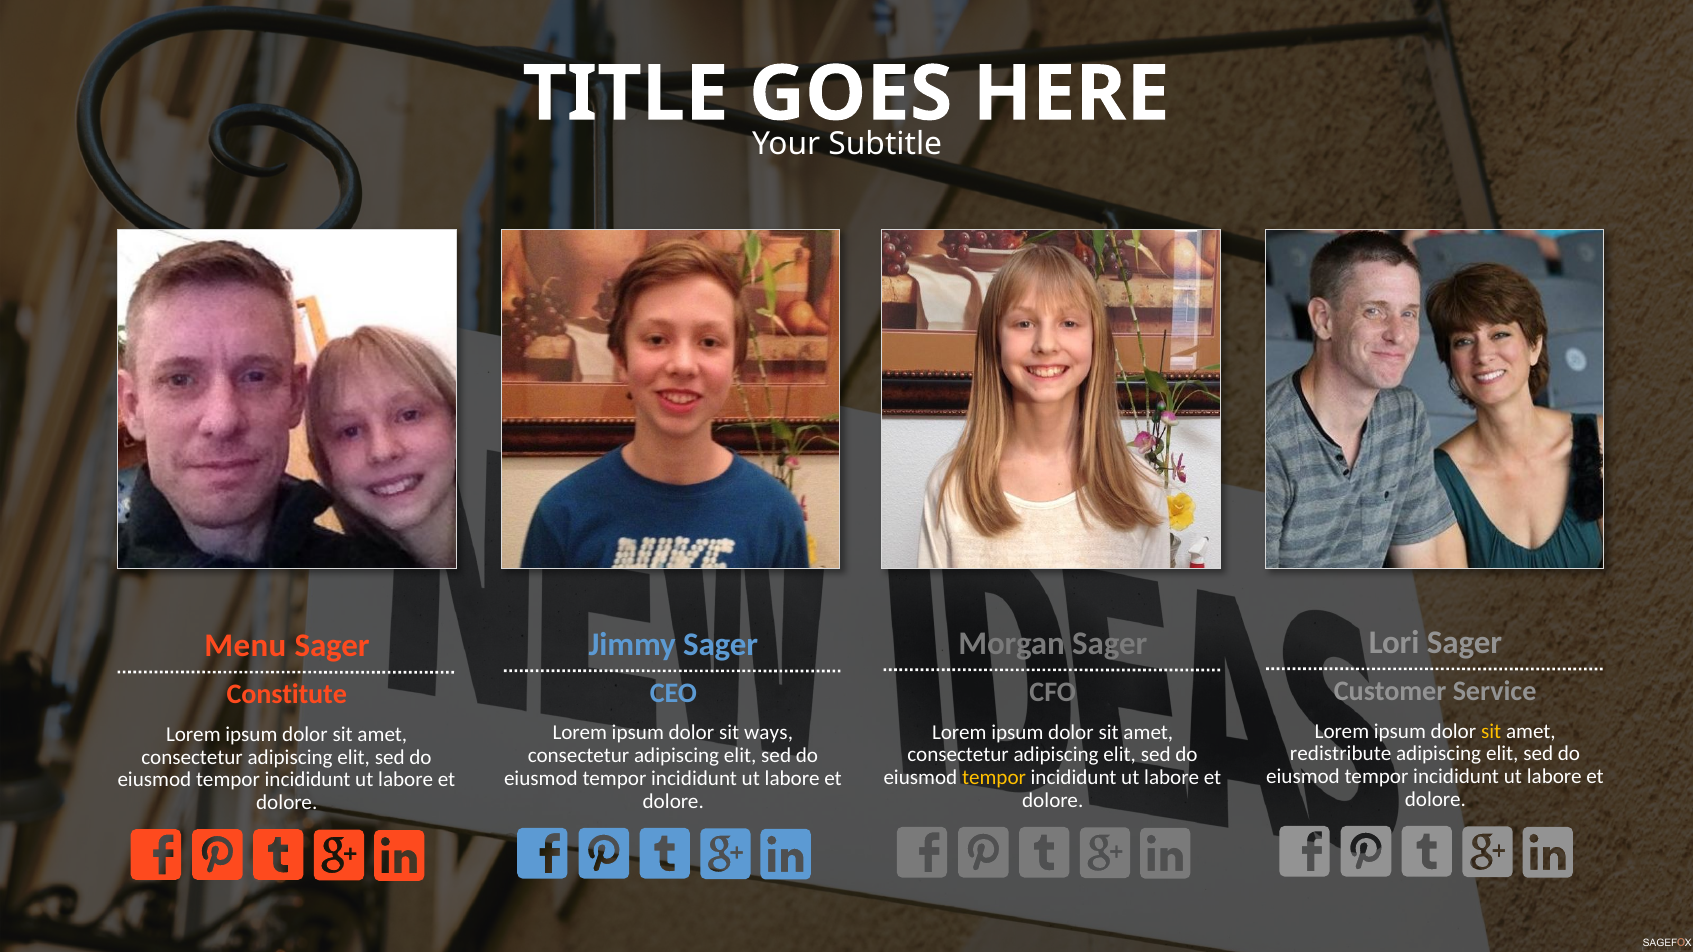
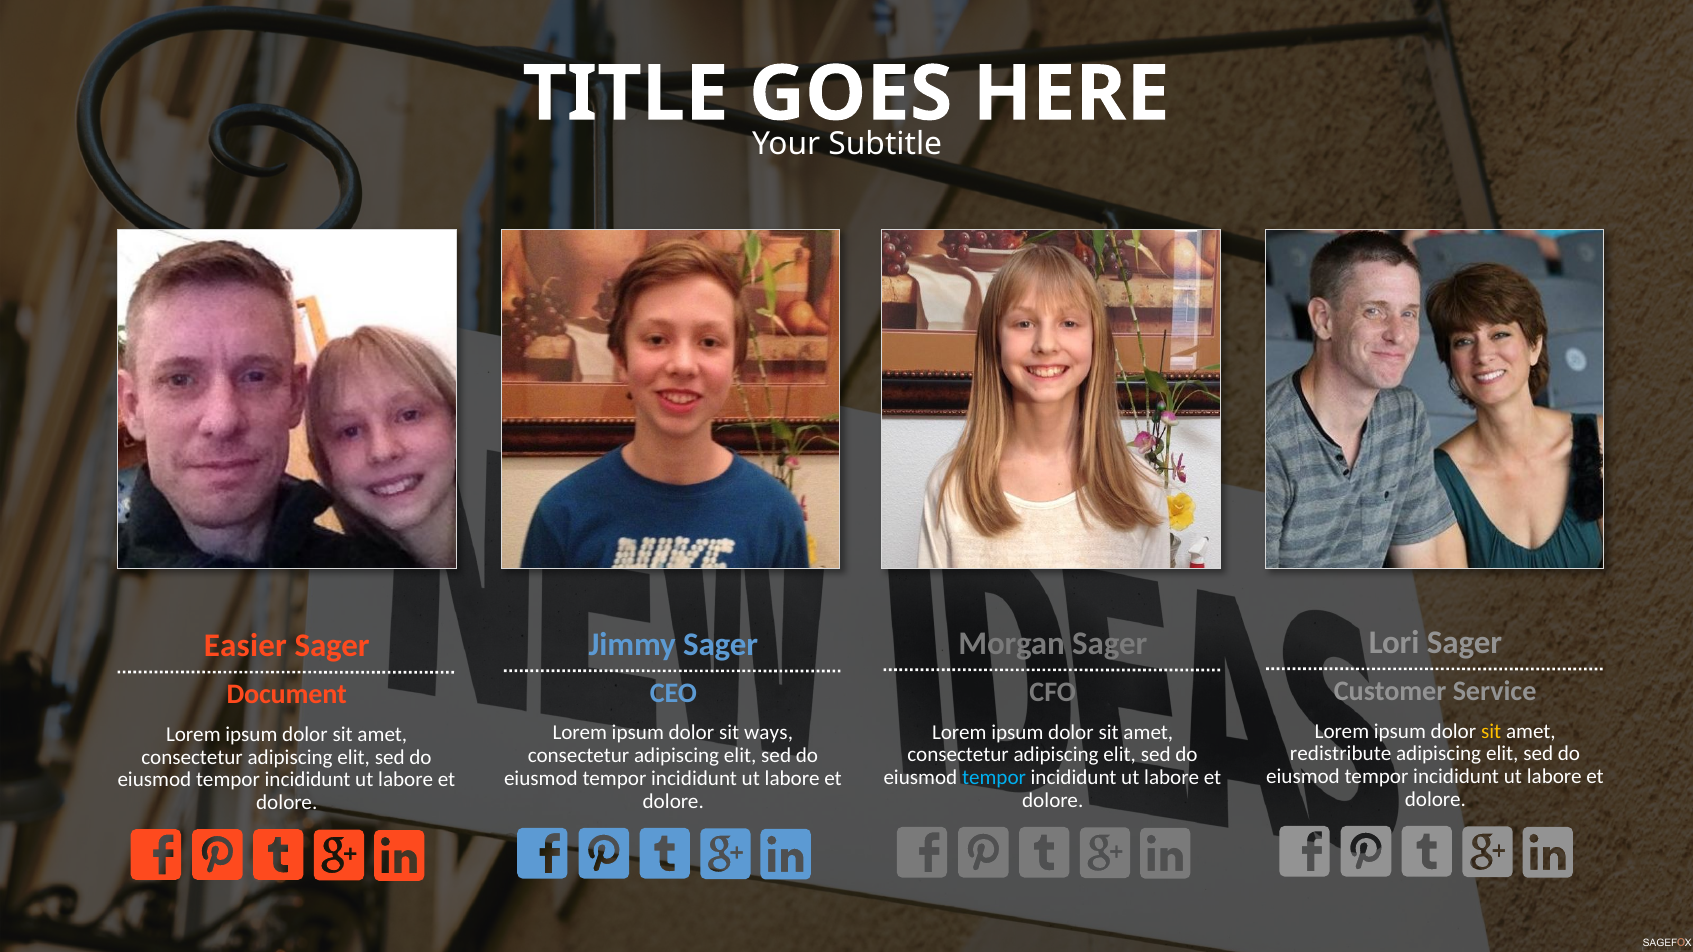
Menu: Menu -> Easier
Constitute: Constitute -> Document
tempor at (994, 778) colour: yellow -> light blue
